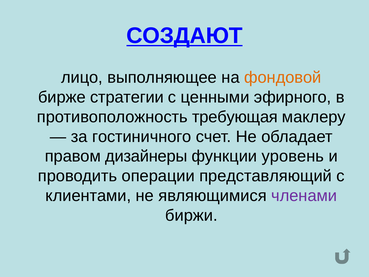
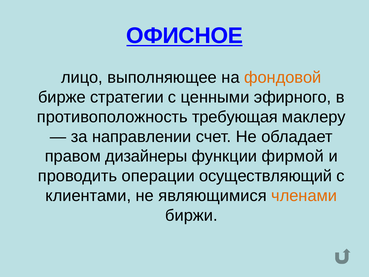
СОЗДАЮТ: СОЗДАЮТ -> ОФИСНОЕ
гостиничного: гостиничного -> направлении
уровень: уровень -> фирмой
представляющий: представляющий -> осуществляющий
членами colour: purple -> orange
